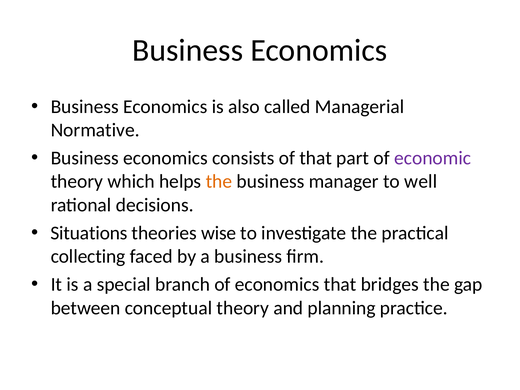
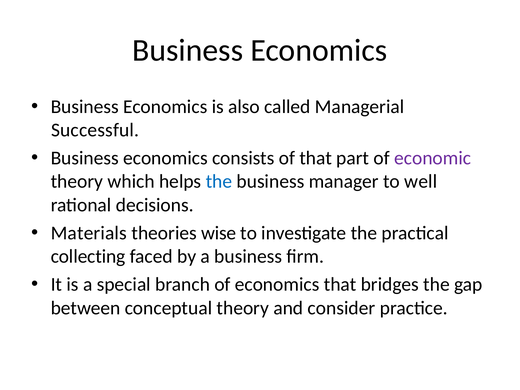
Normative: Normative -> Successful
the at (219, 182) colour: orange -> blue
Situations: Situations -> Materials
planning: planning -> consider
